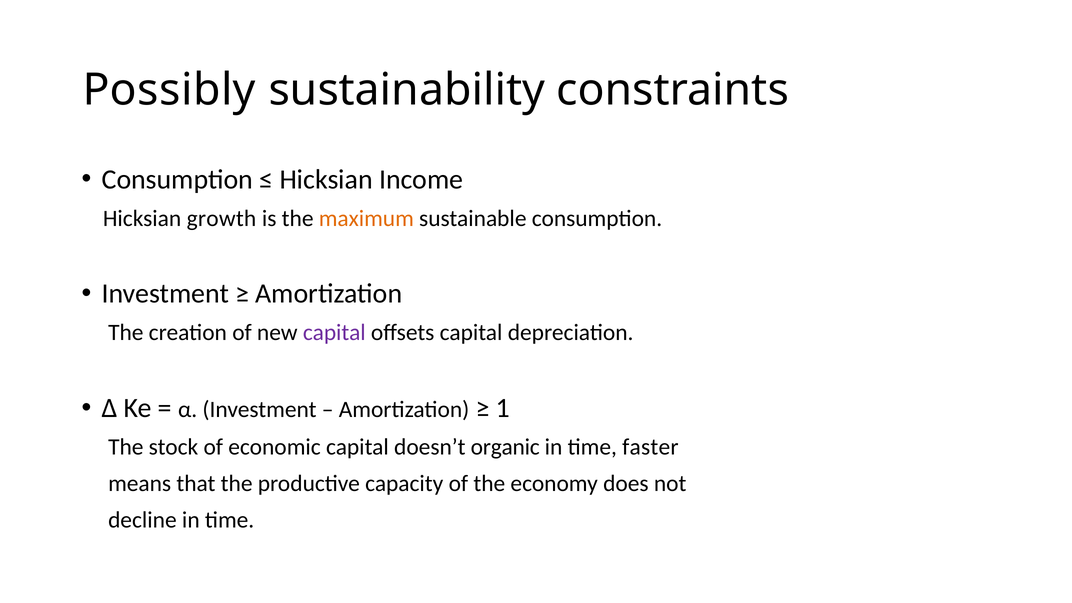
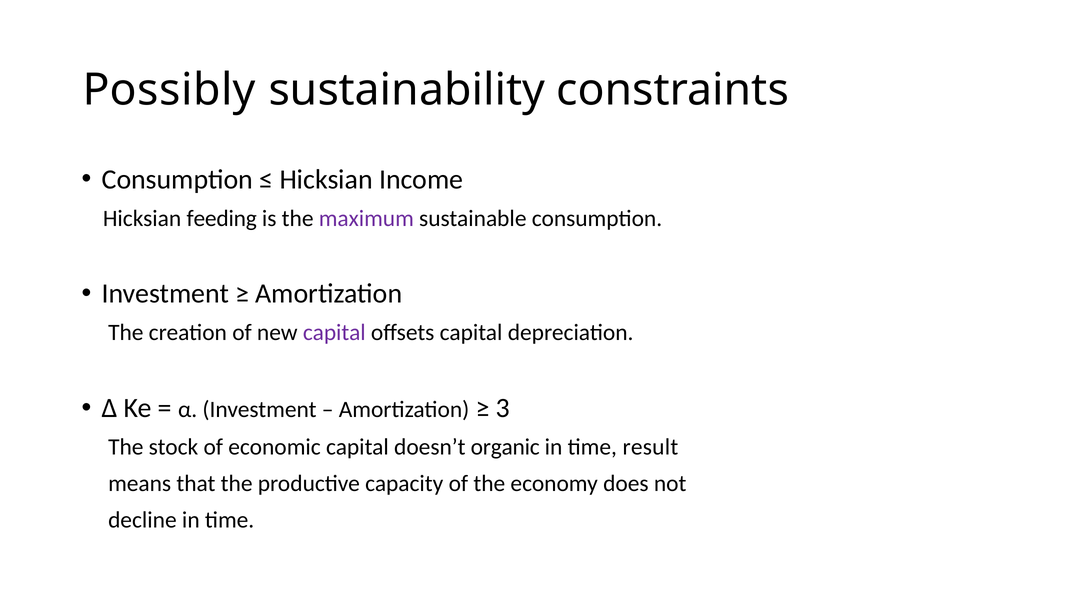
growth: growth -> feeding
maximum colour: orange -> purple
1: 1 -> 3
faster: faster -> result
